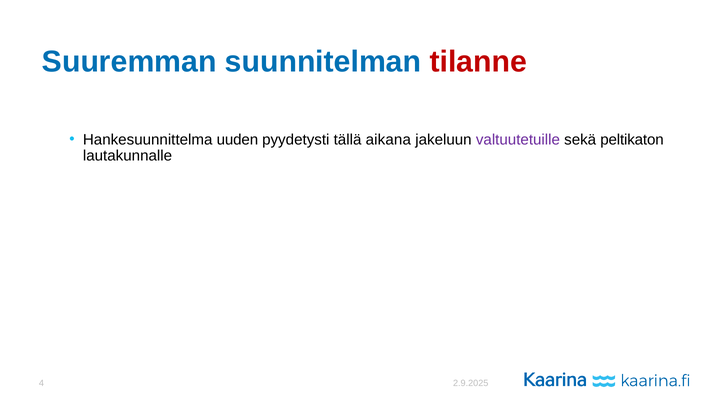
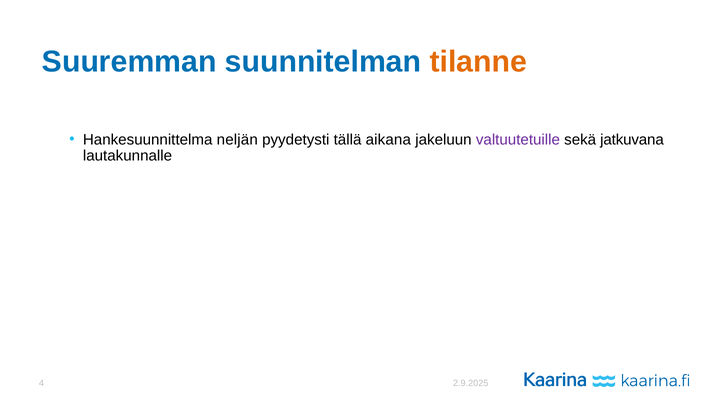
tilanne colour: red -> orange
uuden: uuden -> neljän
peltikaton: peltikaton -> jatkuvana
